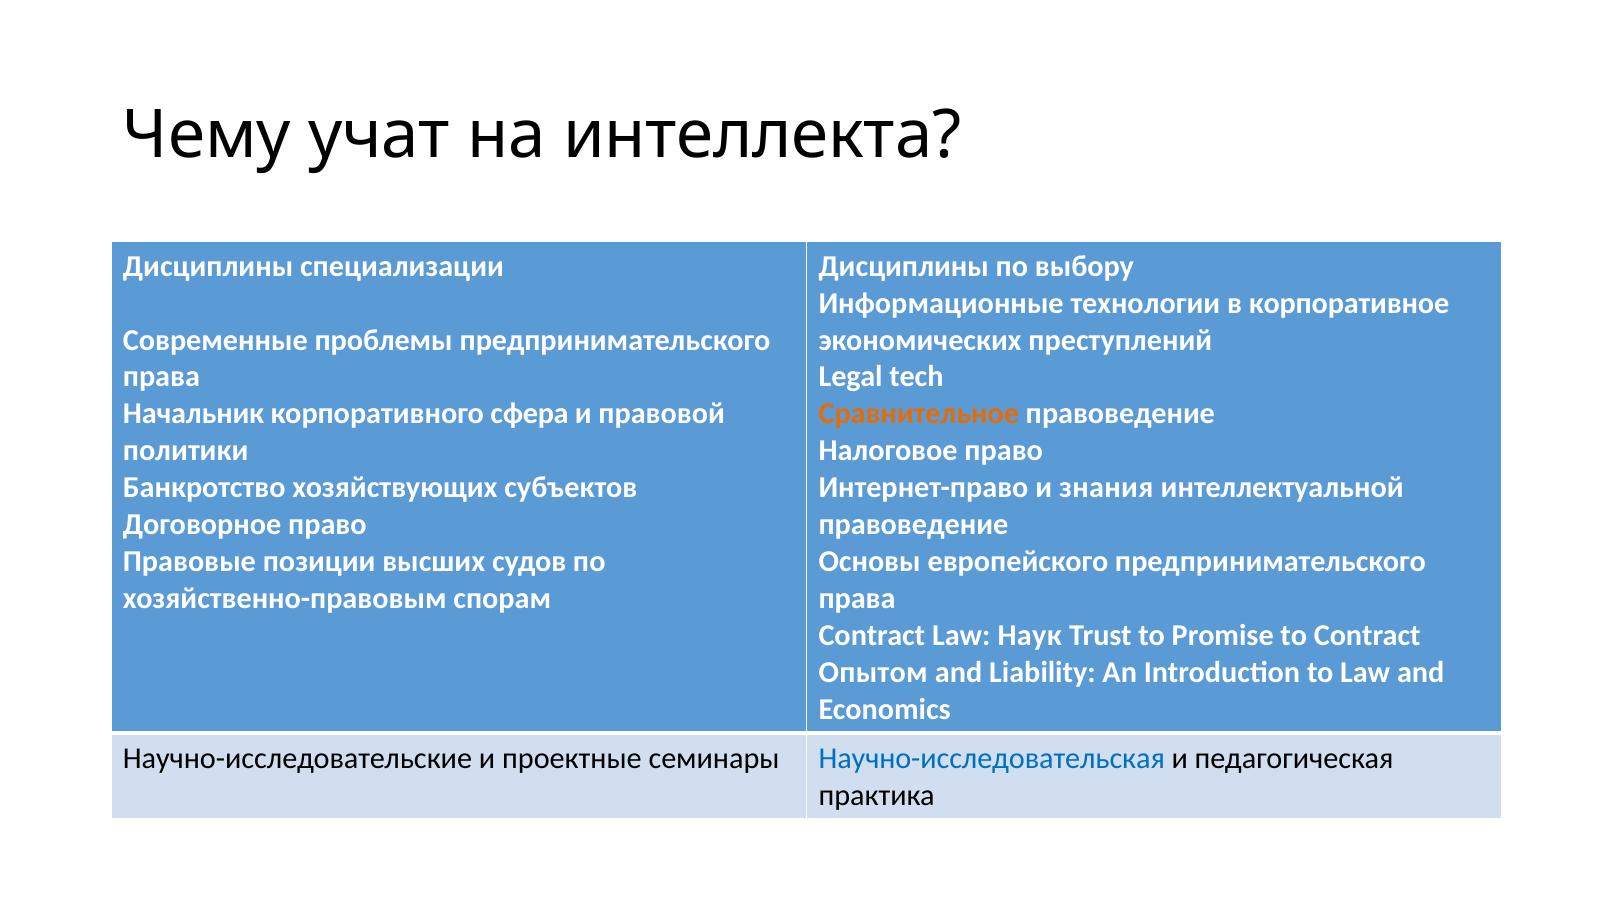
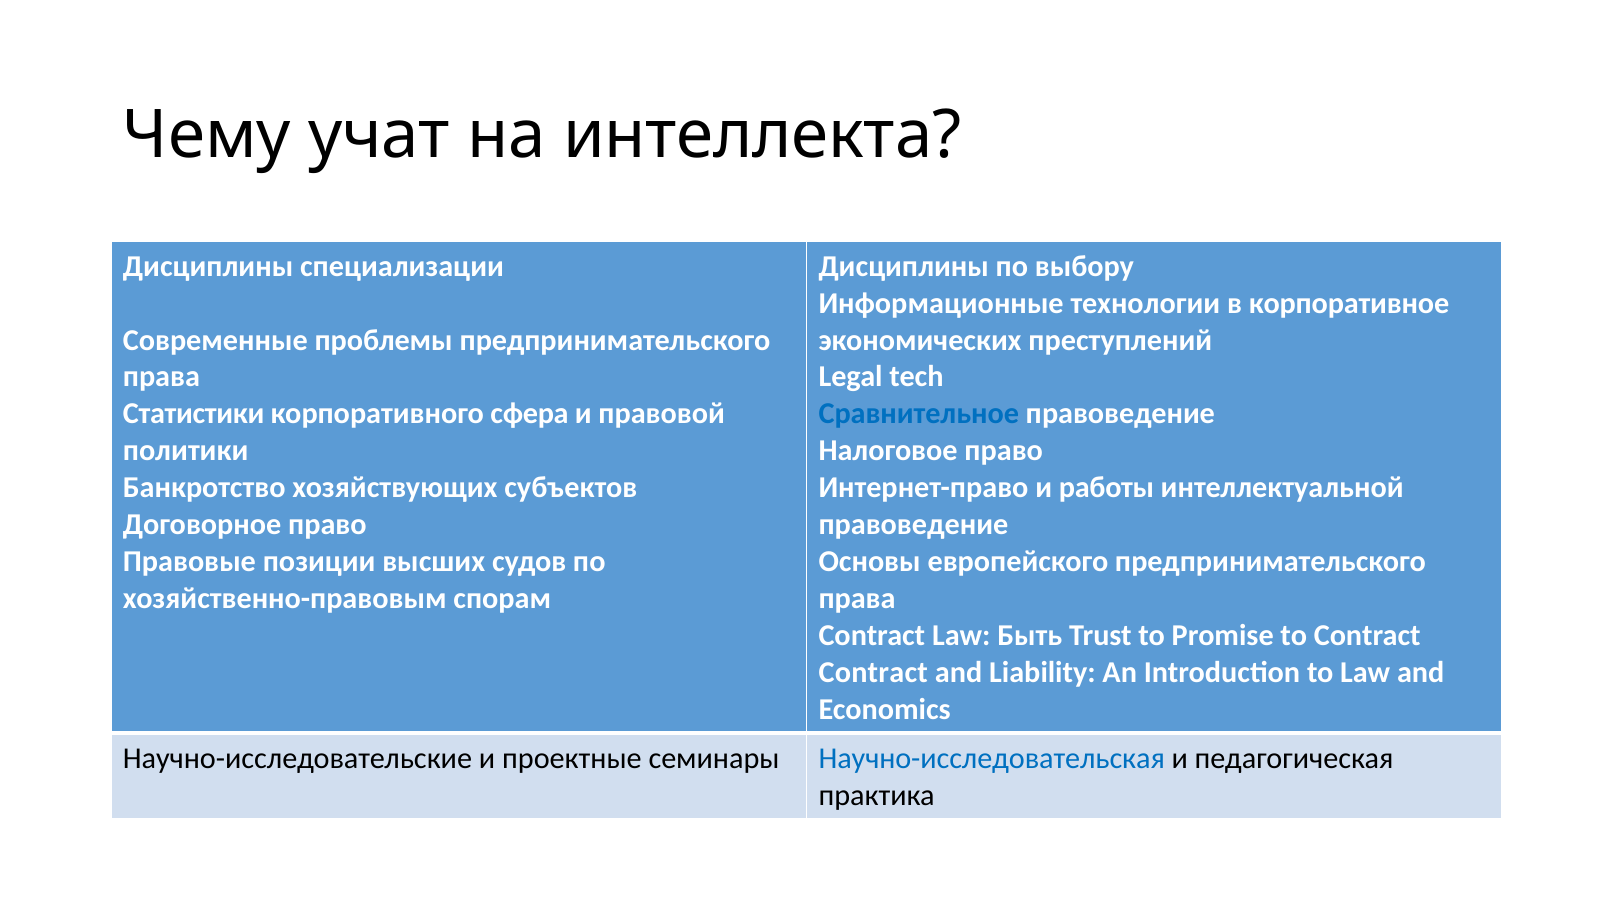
Начальник: Начальник -> Статистики
Сравнительное colour: orange -> blue
знания: знания -> работы
Наук: Наук -> Быть
Опытом at (873, 672): Опытом -> Contract
